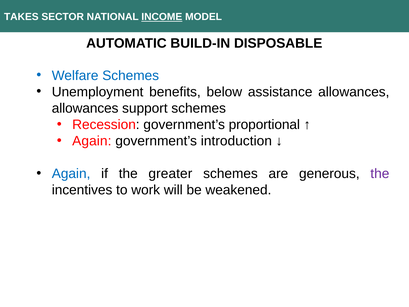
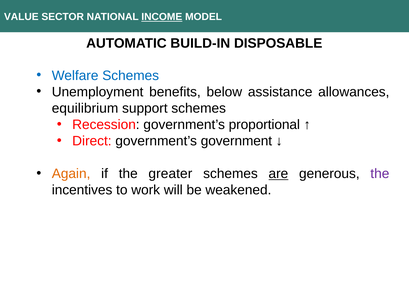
TAKES: TAKES -> VALUE
allowances at (85, 108): allowances -> equilibrium
Again at (92, 141): Again -> Direct
introduction: introduction -> government
Again at (71, 174) colour: blue -> orange
are underline: none -> present
